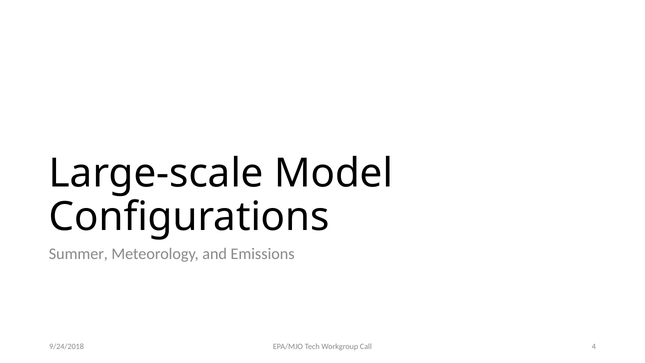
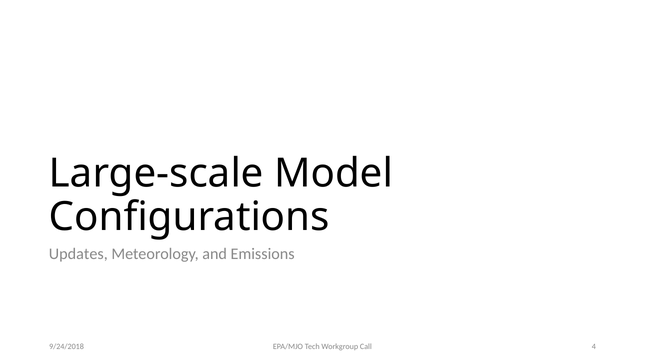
Summer: Summer -> Updates
